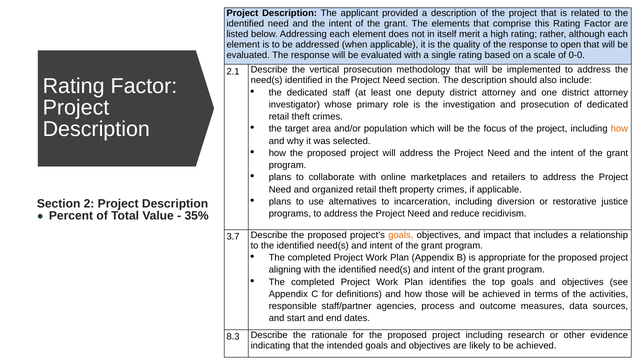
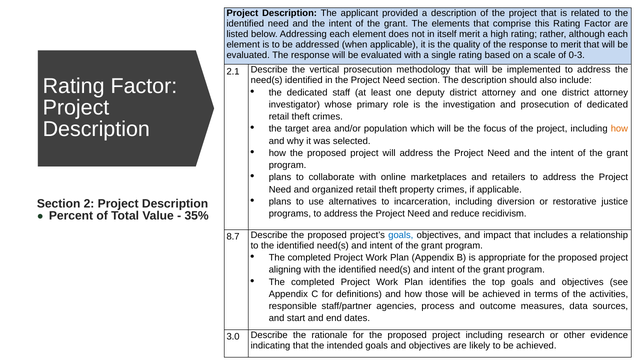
to open: open -> merit
0-0: 0-0 -> 0-3
3.7: 3.7 -> 8.7
goals at (401, 235) colour: orange -> blue
8.3: 8.3 -> 3.0
